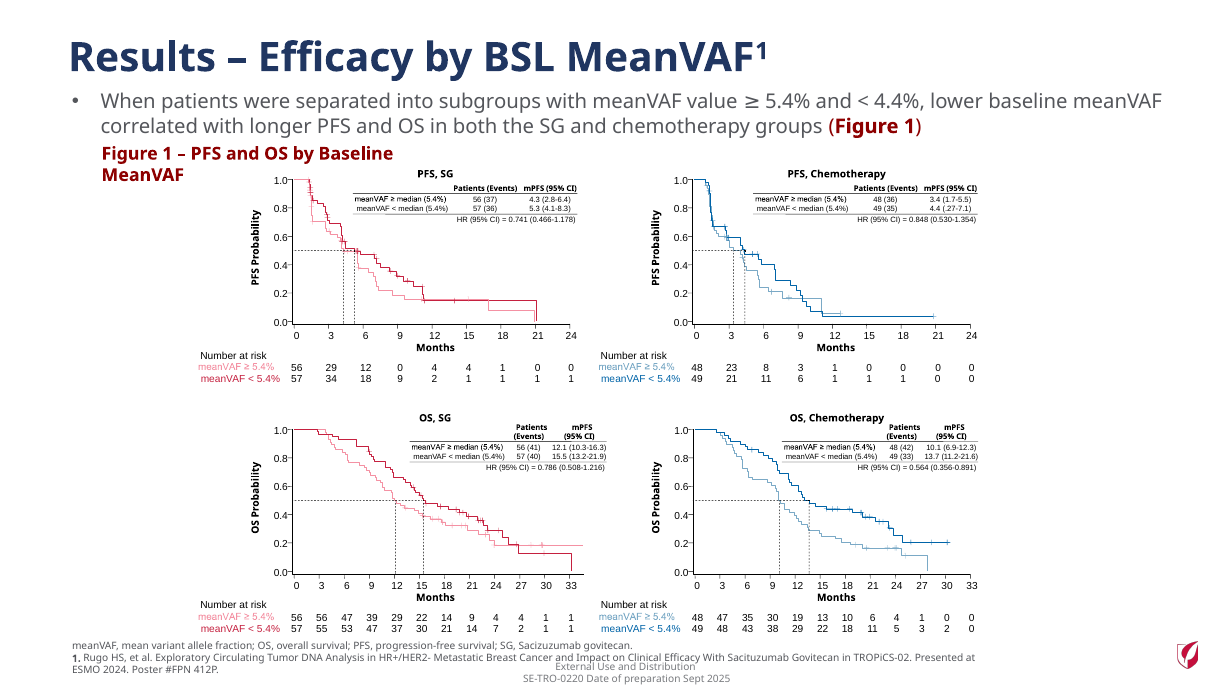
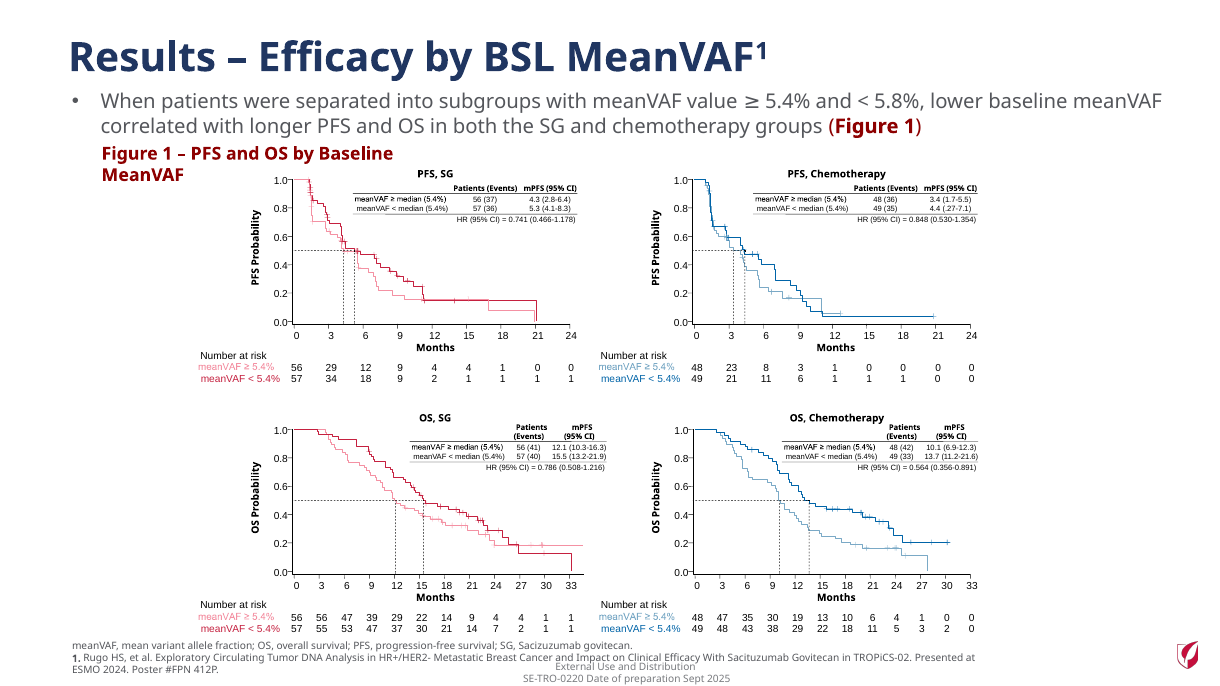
4.4%: 4.4% -> 5.8%
12 0: 0 -> 9
